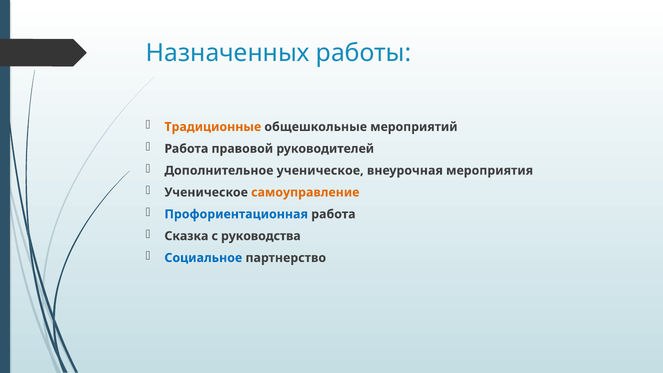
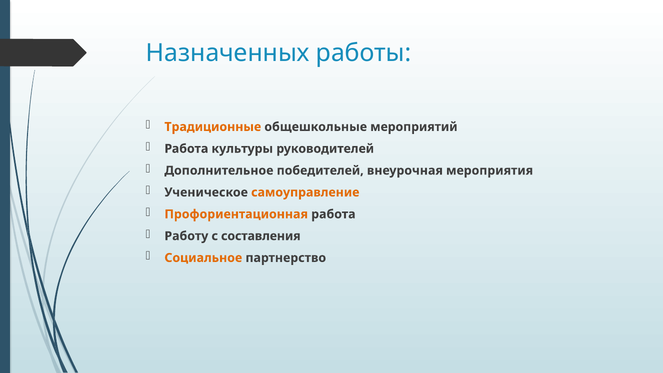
правовой: правовой -> культуры
Дополнительное ученическое: ученическое -> победителей
Профориентационная colour: blue -> orange
Сказка: Сказка -> Работу
руководства: руководства -> составления
Социальное colour: blue -> orange
